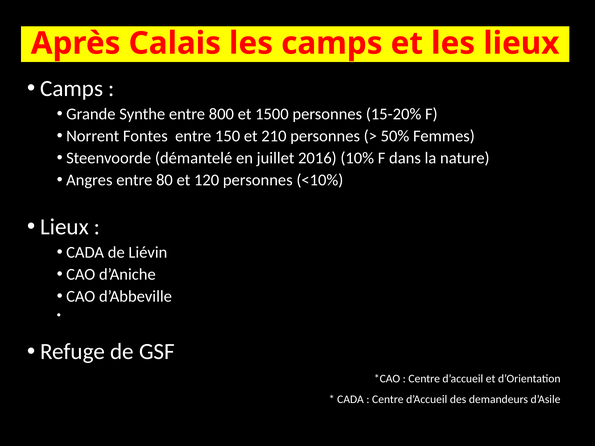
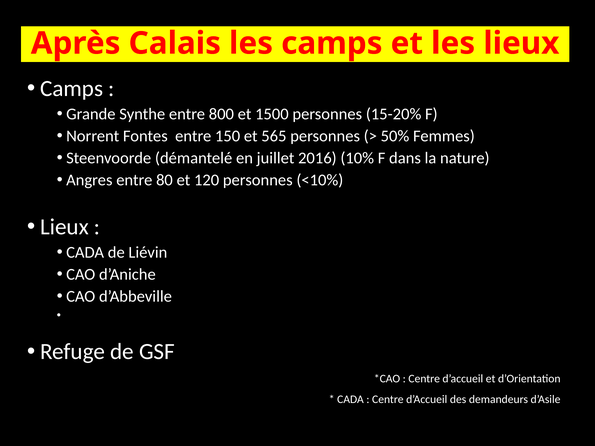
210: 210 -> 565
